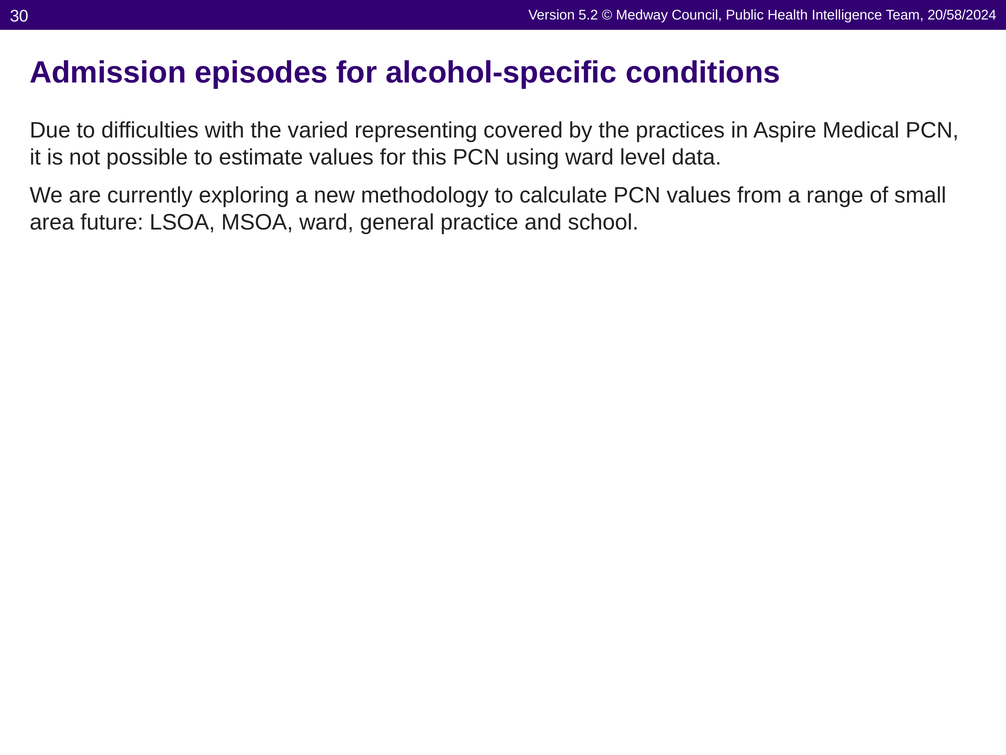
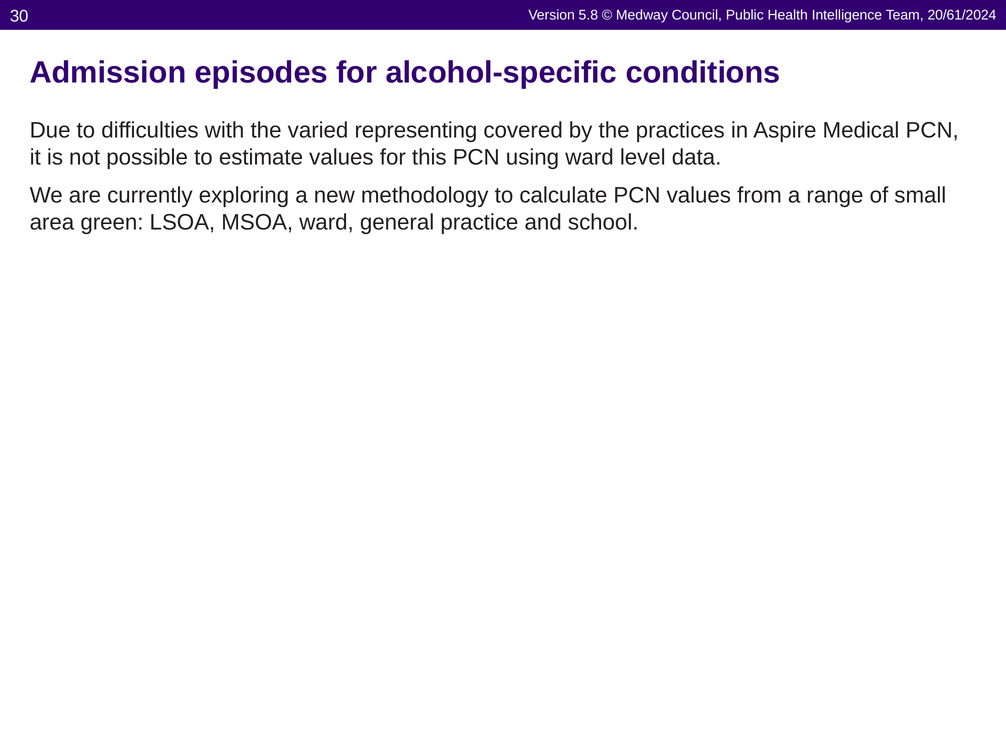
5.2: 5.2 -> 5.8
20/58/2024: 20/58/2024 -> 20/61/2024
future: future -> green
